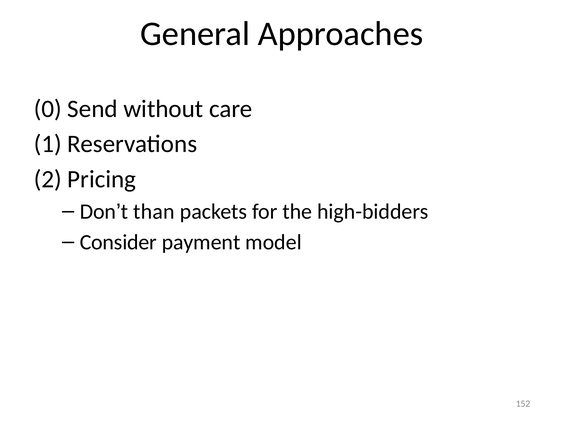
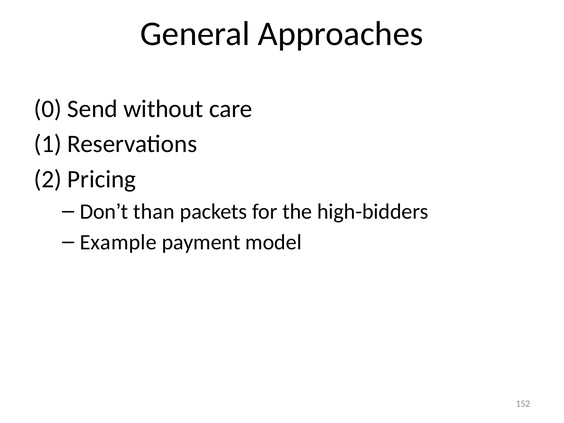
Consider: Consider -> Example
